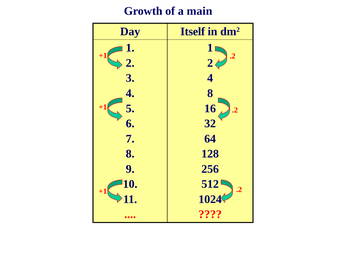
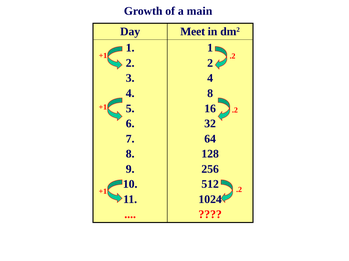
Itself: Itself -> Meet
